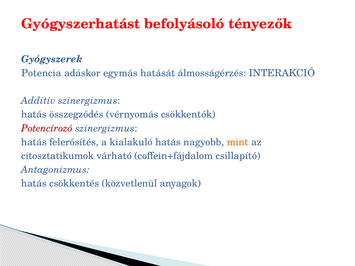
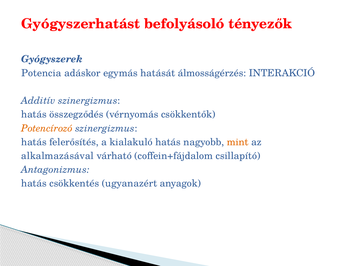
Potencírozó colour: red -> orange
citosztatikumok: citosztatikumok -> alkalmazásával
közvetlenül: közvetlenül -> ugyanazért
